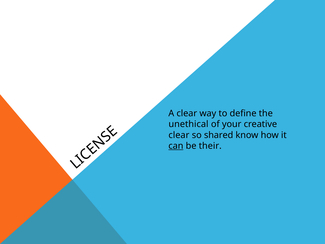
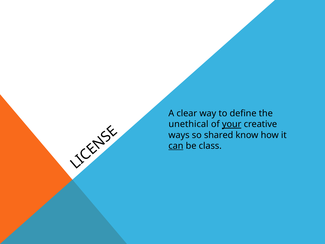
your underline: none -> present
clear at (179, 135): clear -> ways
their: their -> class
